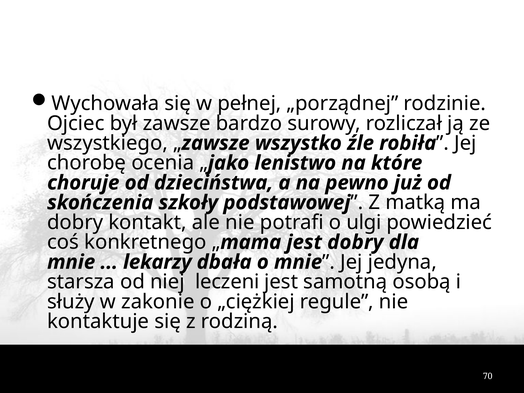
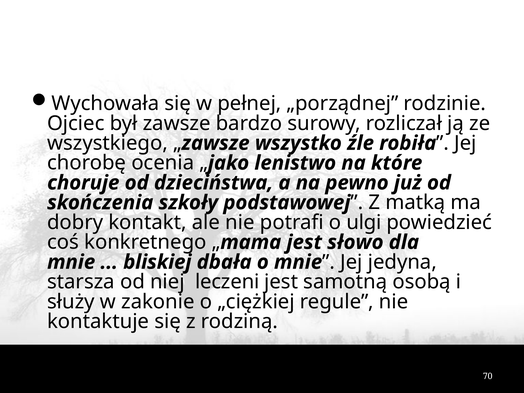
jest dobry: dobry -> słowo
lekarzy: lekarzy -> bliskiej
